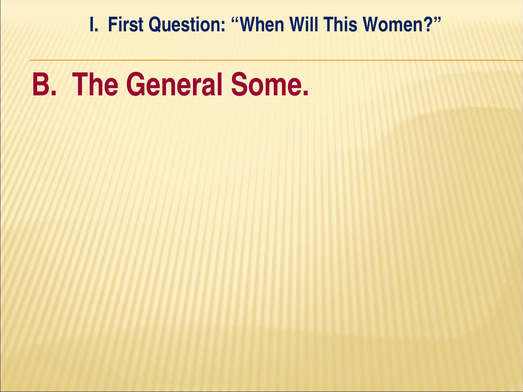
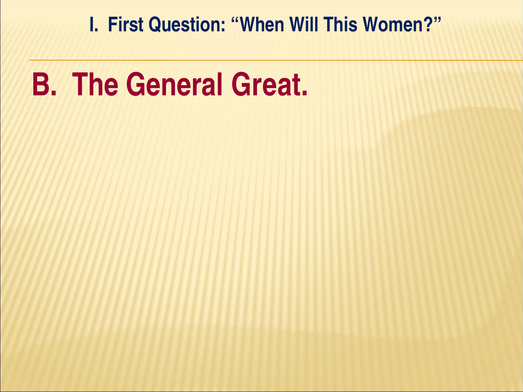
Some: Some -> Great
